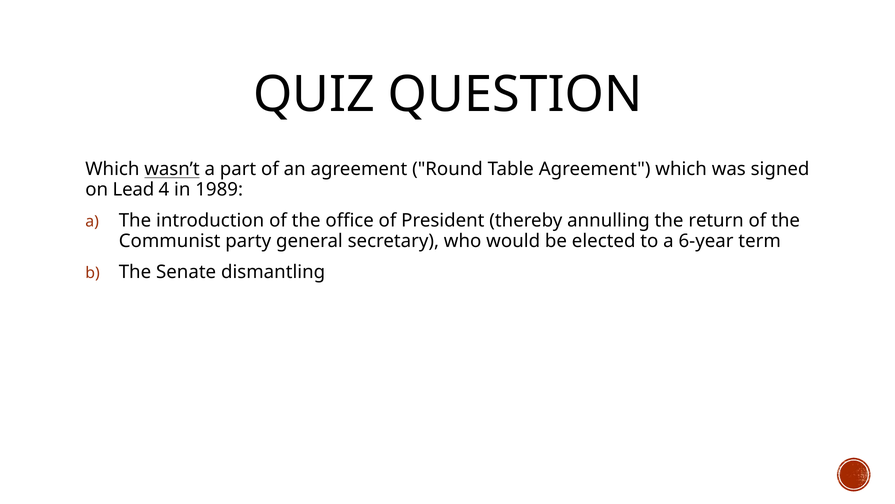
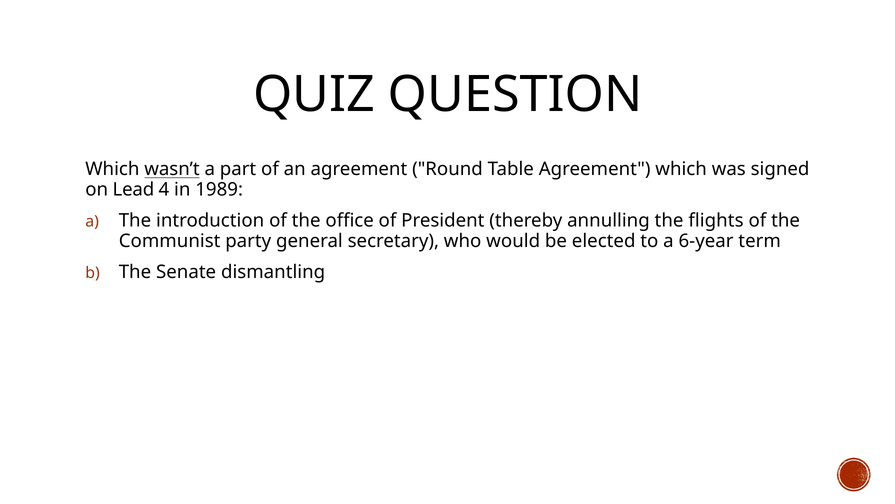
return: return -> flights
